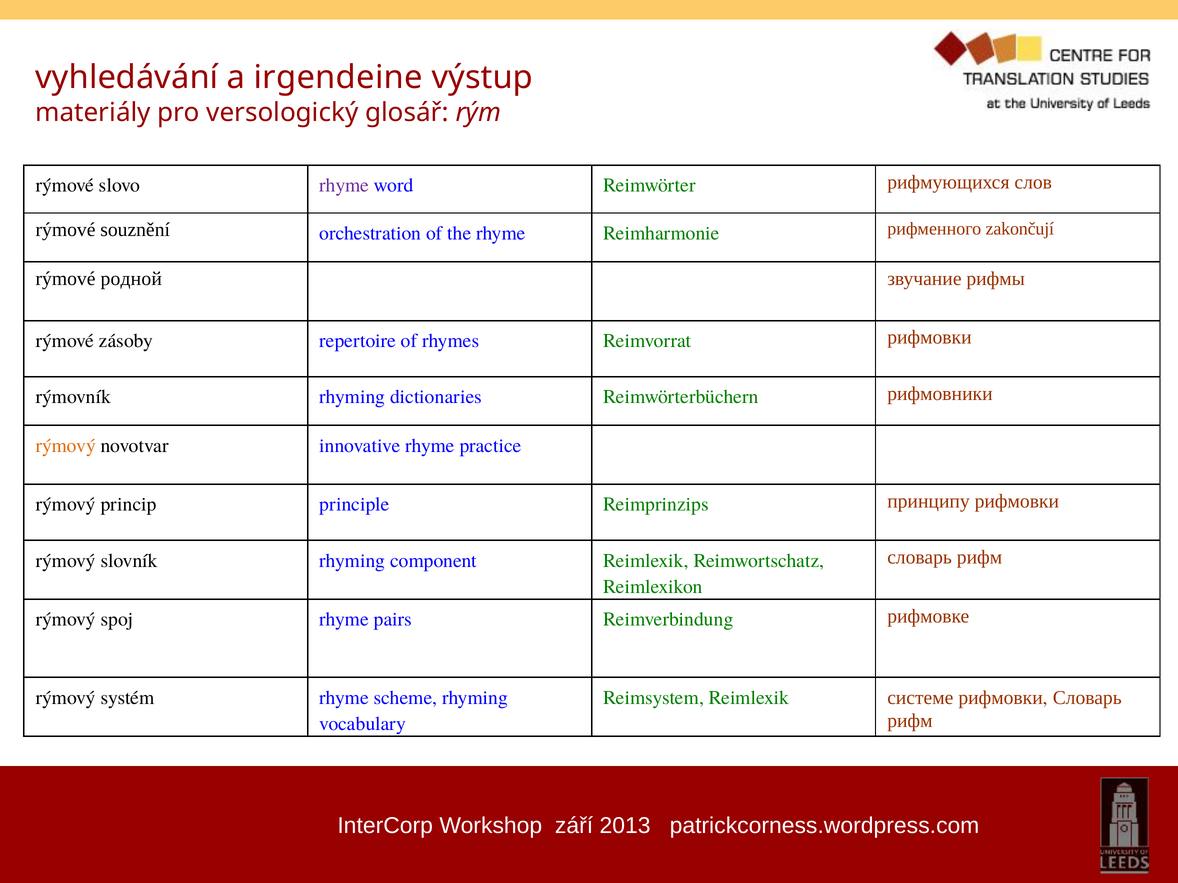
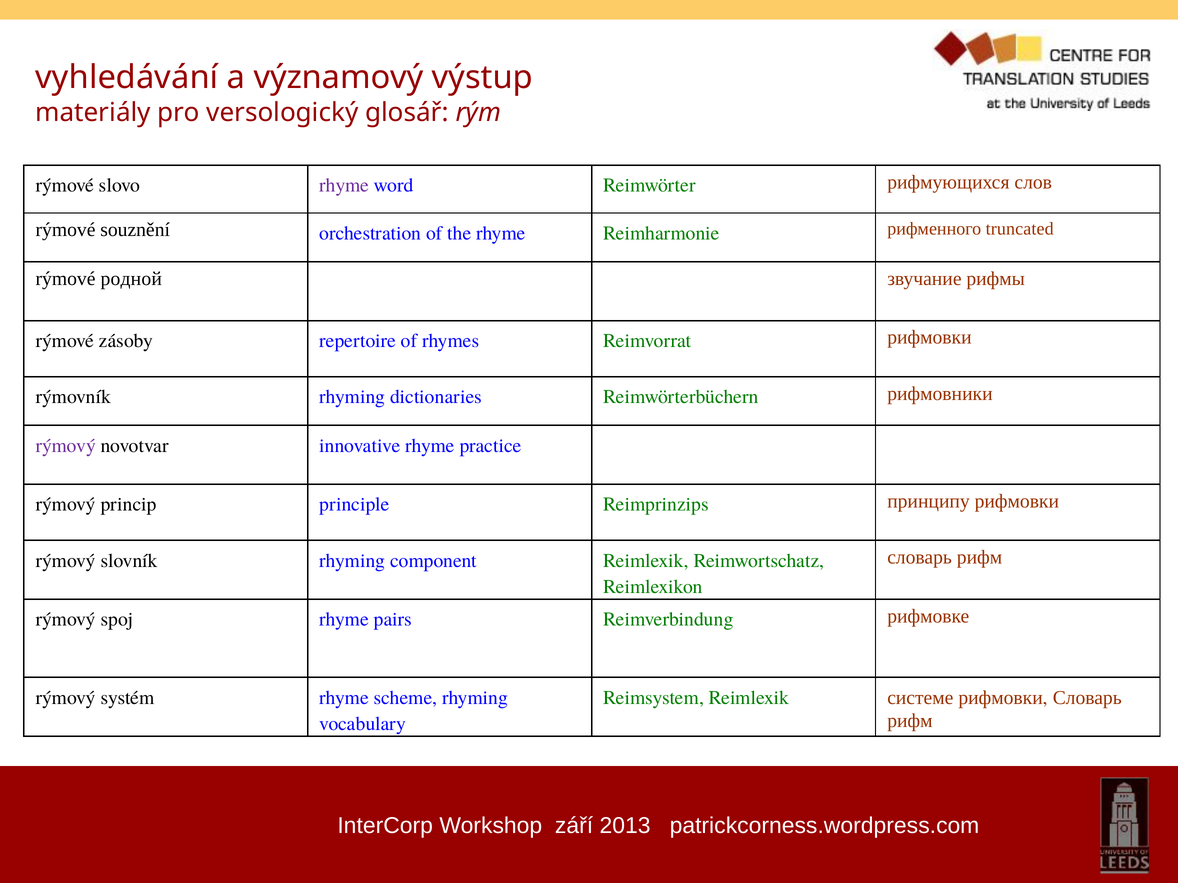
irgendeine: irgendeine -> významový
zakončují: zakončují -> truncated
rýmový at (66, 446) colour: orange -> purple
